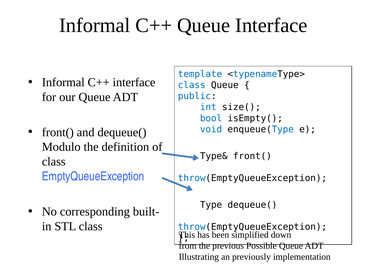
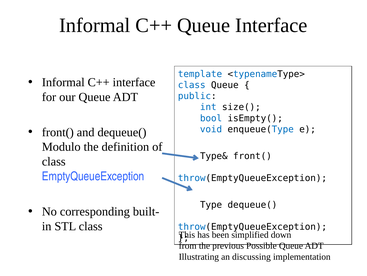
previously: previously -> discussing
